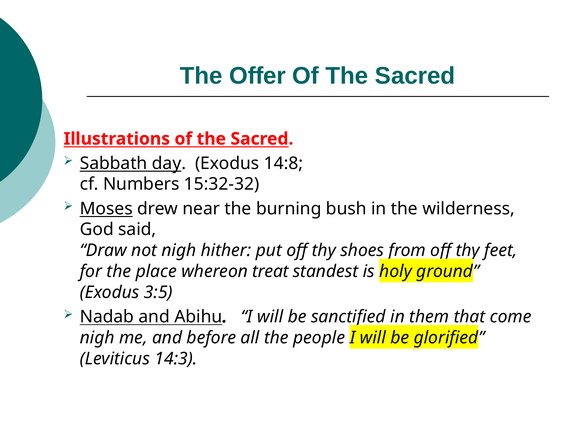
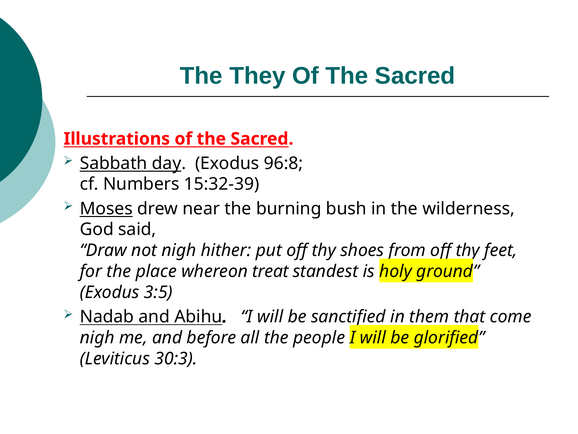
Offer: Offer -> They
14:8: 14:8 -> 96:8
15:32-32: 15:32-32 -> 15:32-39
14:3: 14:3 -> 30:3
